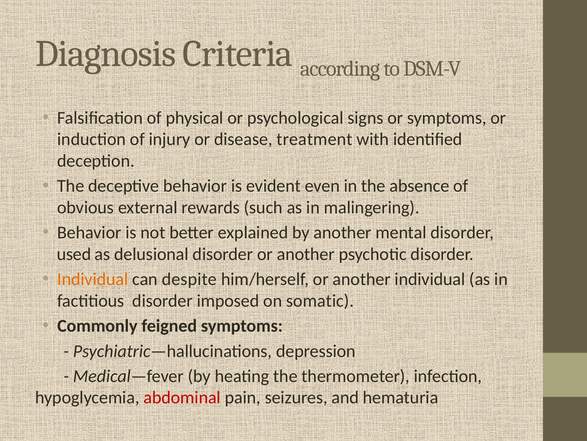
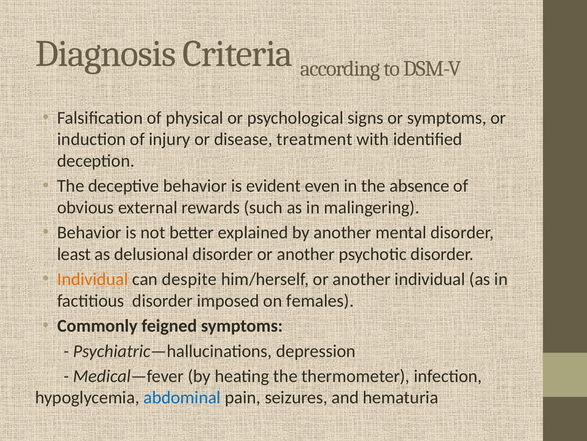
used: used -> least
somatic: somatic -> females
abdominal colour: red -> blue
